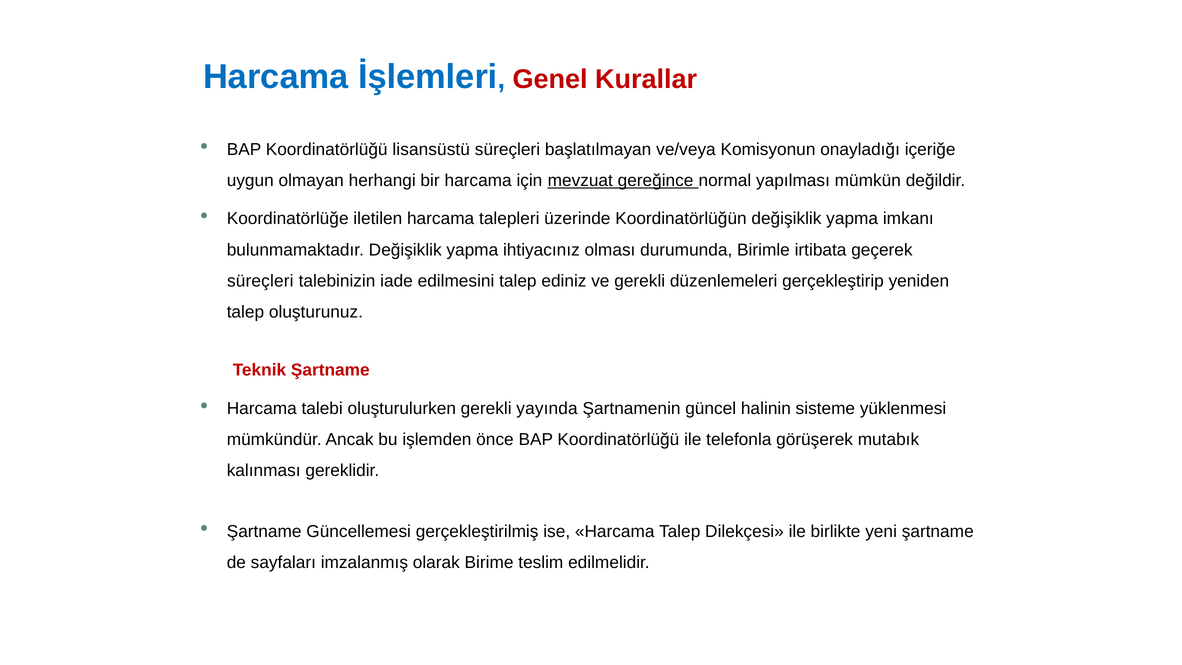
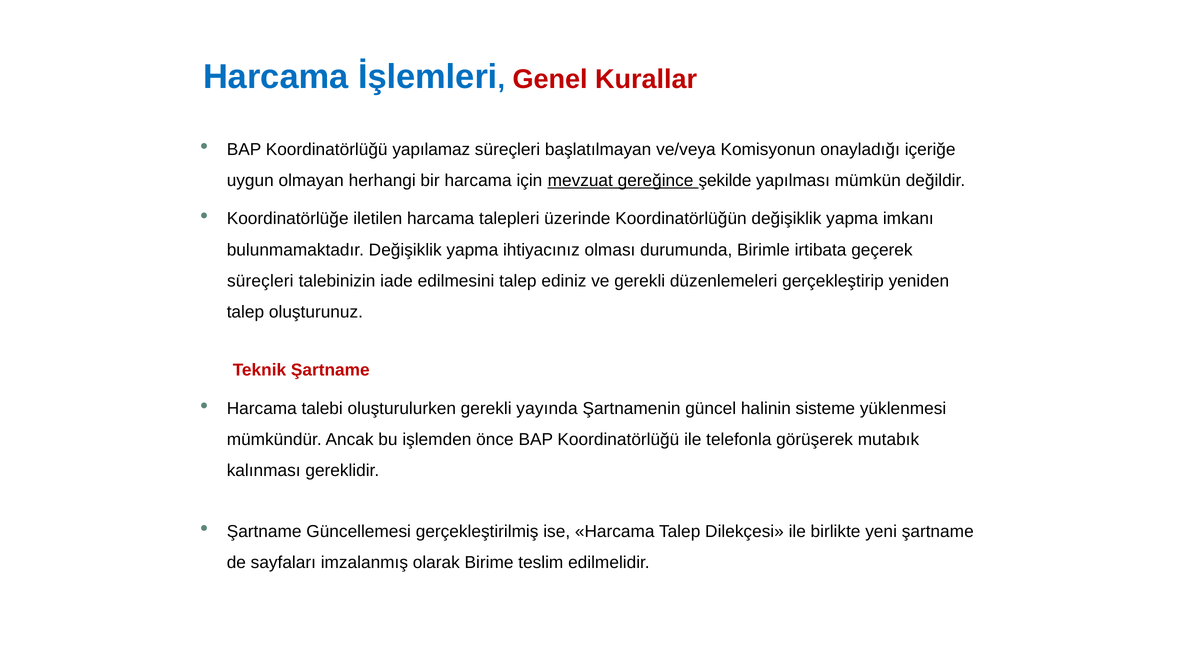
lisansüstü: lisansüstü -> yapılamaz
normal: normal -> şekilde
